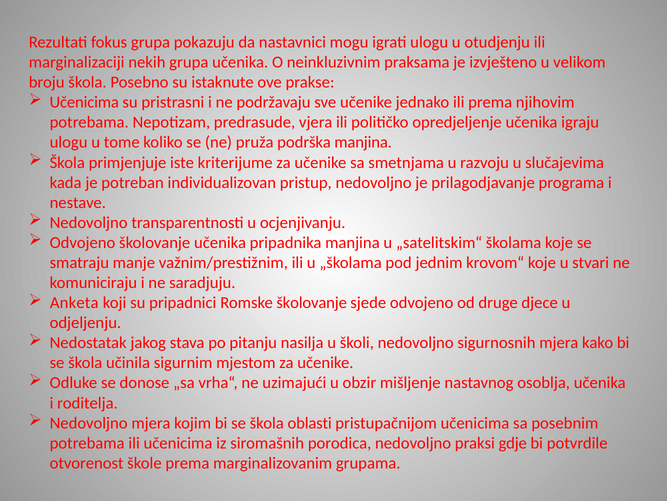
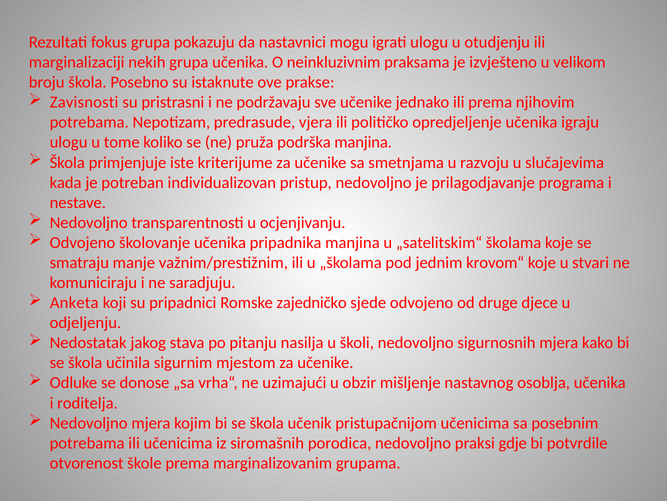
Učenicima at (84, 102): Učenicima -> Zavisnosti
Romske školovanje: školovanje -> zajedničko
oblasti: oblasti -> učenik
